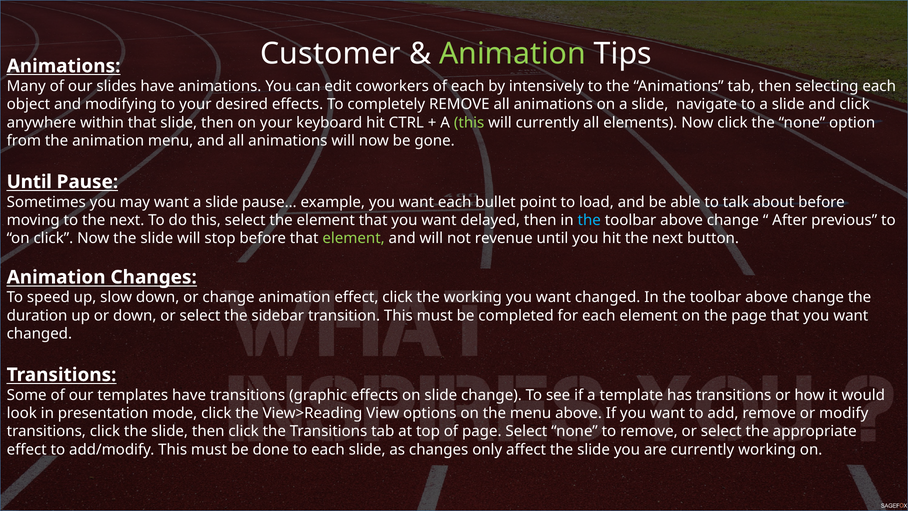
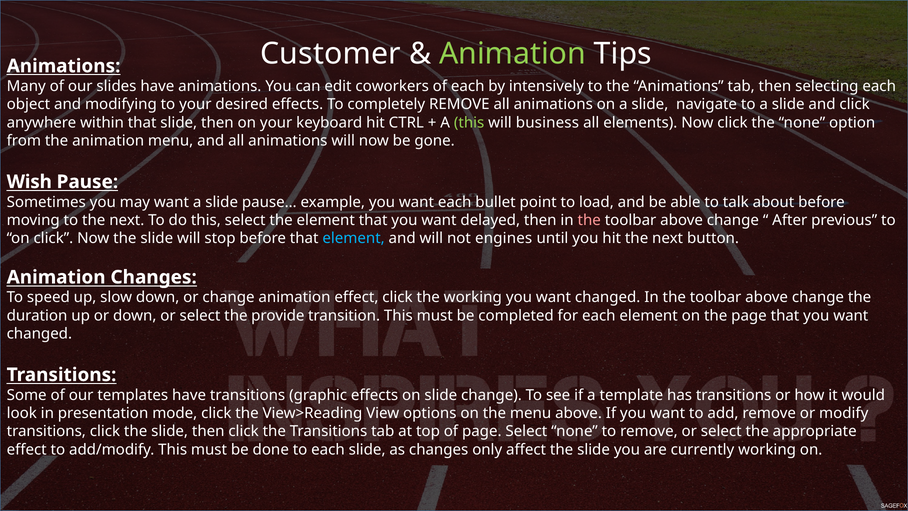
will currently: currently -> business
Until at (29, 182): Until -> Wish
the at (589, 220) colour: light blue -> pink
element at (354, 238) colour: light green -> light blue
revenue: revenue -> engines
sidebar: sidebar -> provide
